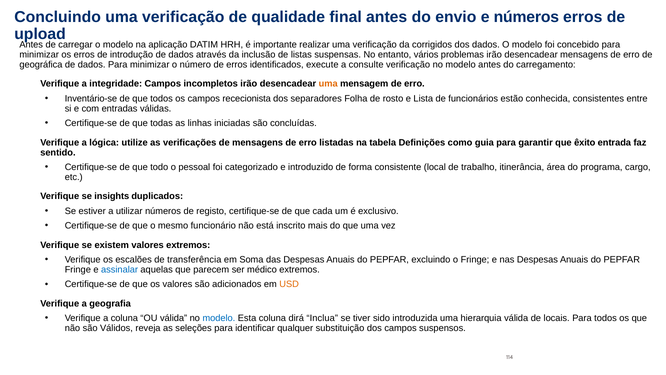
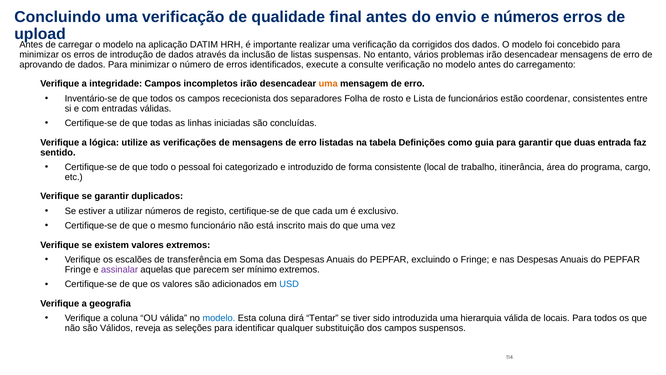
geográfica: geográfica -> aprovando
conhecida: conhecida -> coordenar
êxito: êxito -> duas
se insights: insights -> garantir
assinalar colour: blue -> purple
médico: médico -> mínimo
USD colour: orange -> blue
Inclua: Inclua -> Tentar
